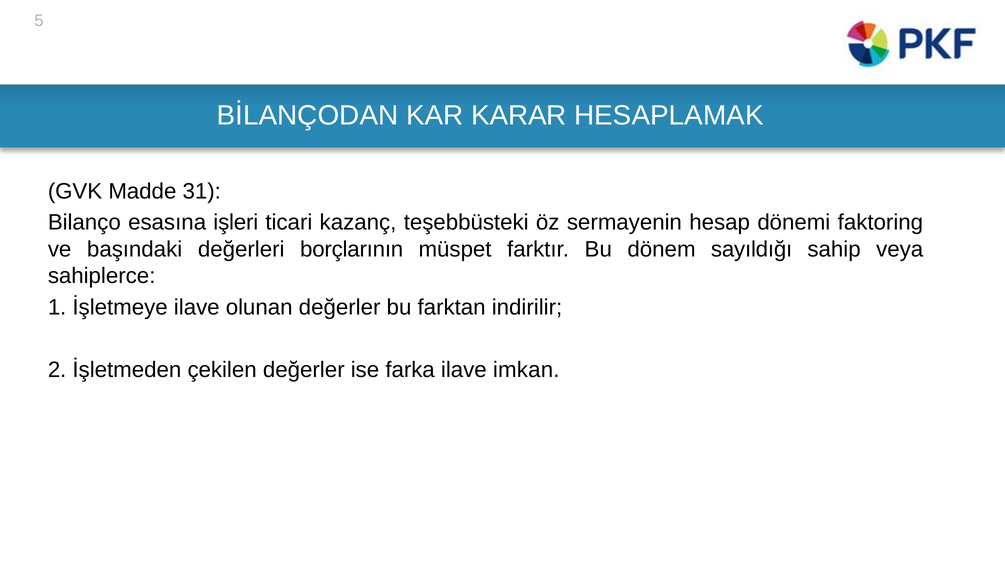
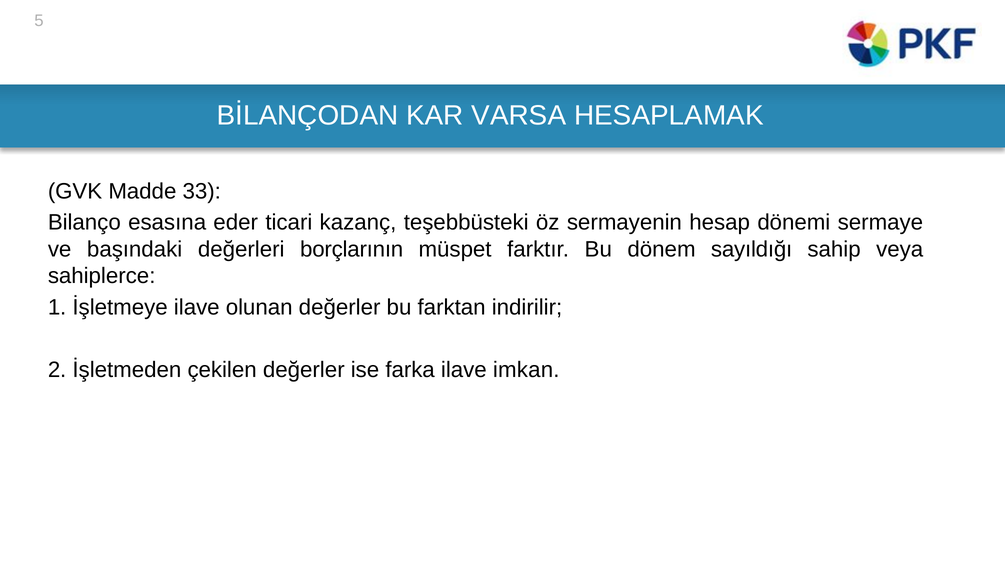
KARAR: KARAR -> VARSA
31: 31 -> 33
işleri: işleri -> eder
faktoring: faktoring -> sermaye
